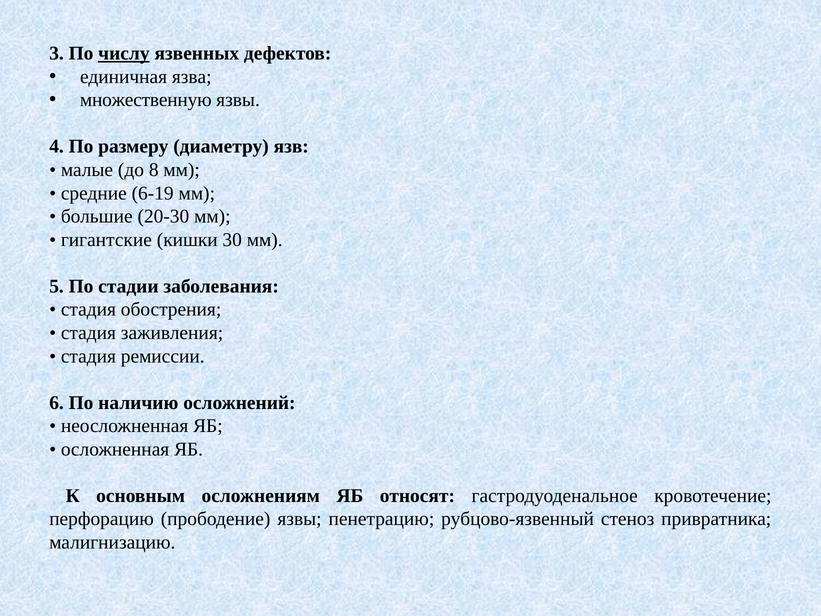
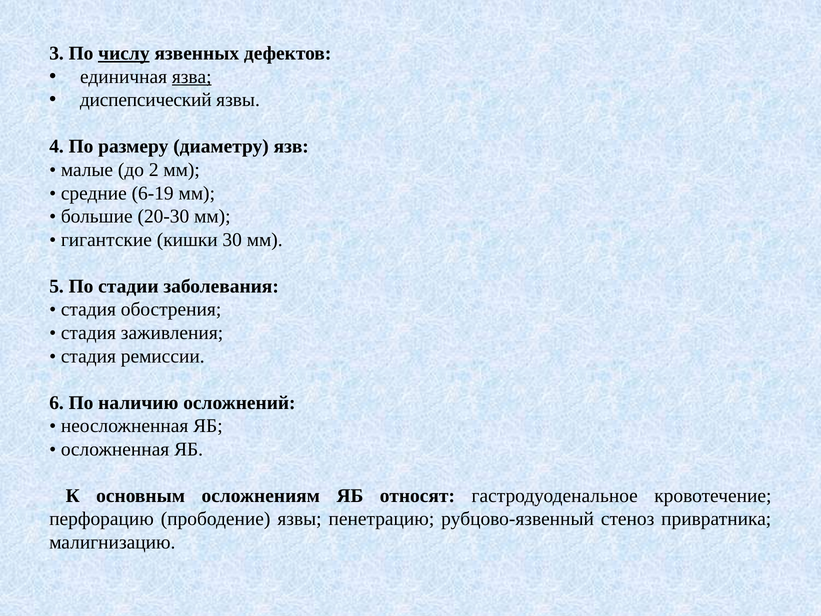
язва underline: none -> present
множественную: множественную -> диспепсический
8: 8 -> 2
